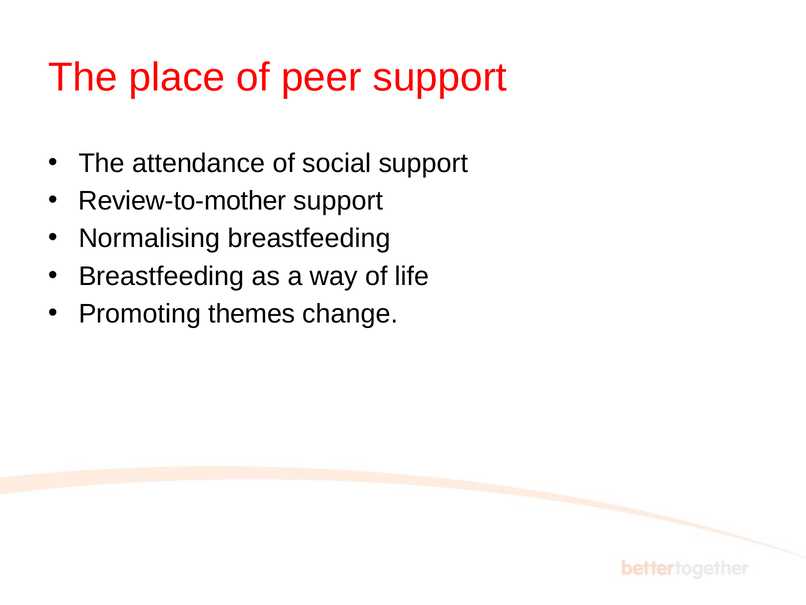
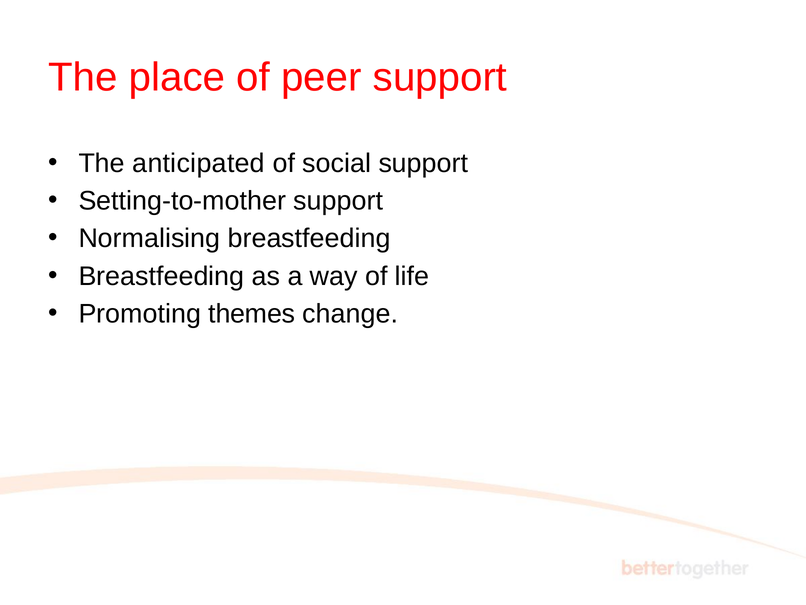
attendance: attendance -> anticipated
Review-to-mother: Review-to-mother -> Setting-to-mother
